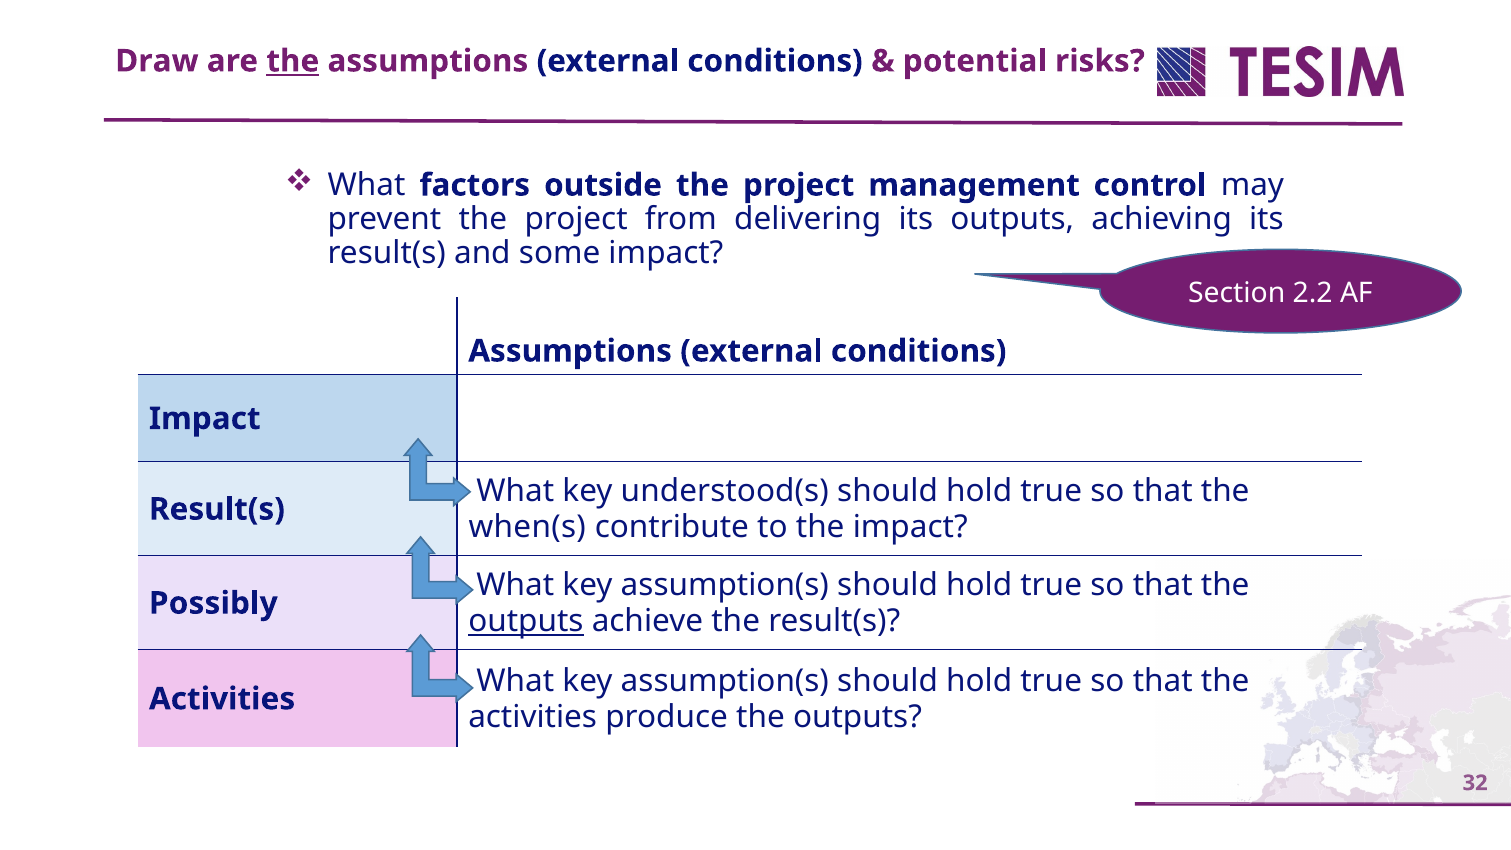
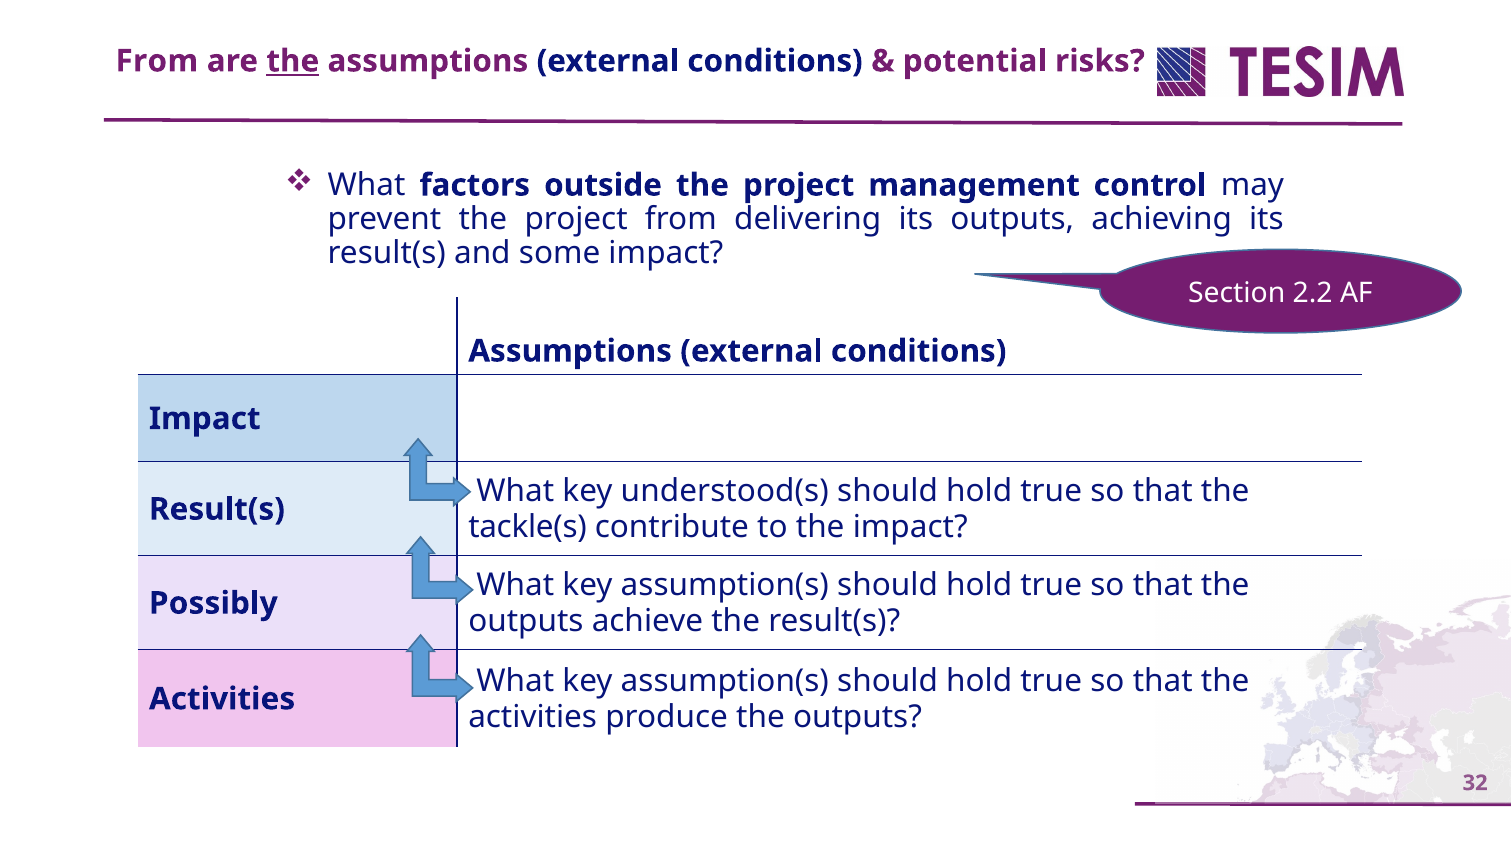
Draw at (157, 61): Draw -> From
when(s: when(s -> tackle(s
outputs at (526, 622) underline: present -> none
